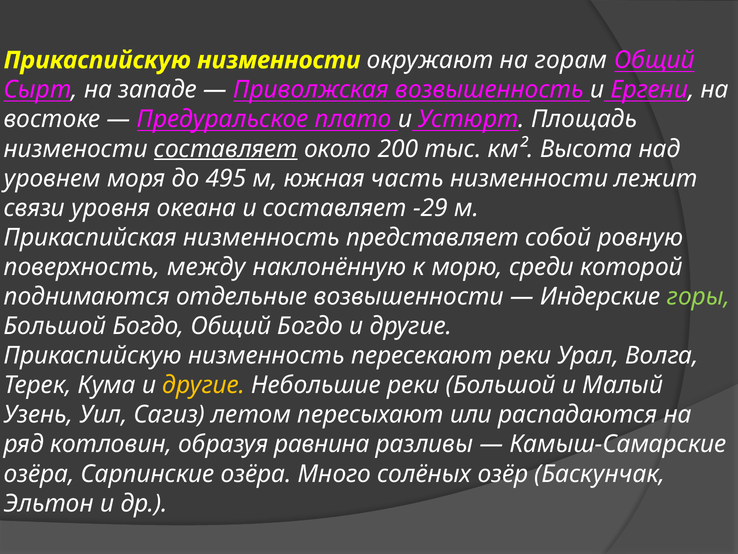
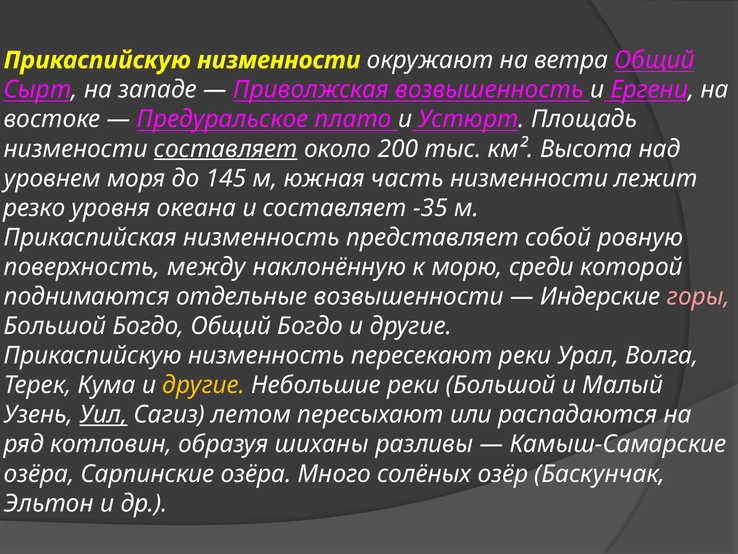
горам: горам -> ветра
495: 495 -> 145
связи: связи -> резко
−29: −29 -> −35
горы colour: light green -> pink
Уил underline: none -> present
равнина: равнина -> шиханы
